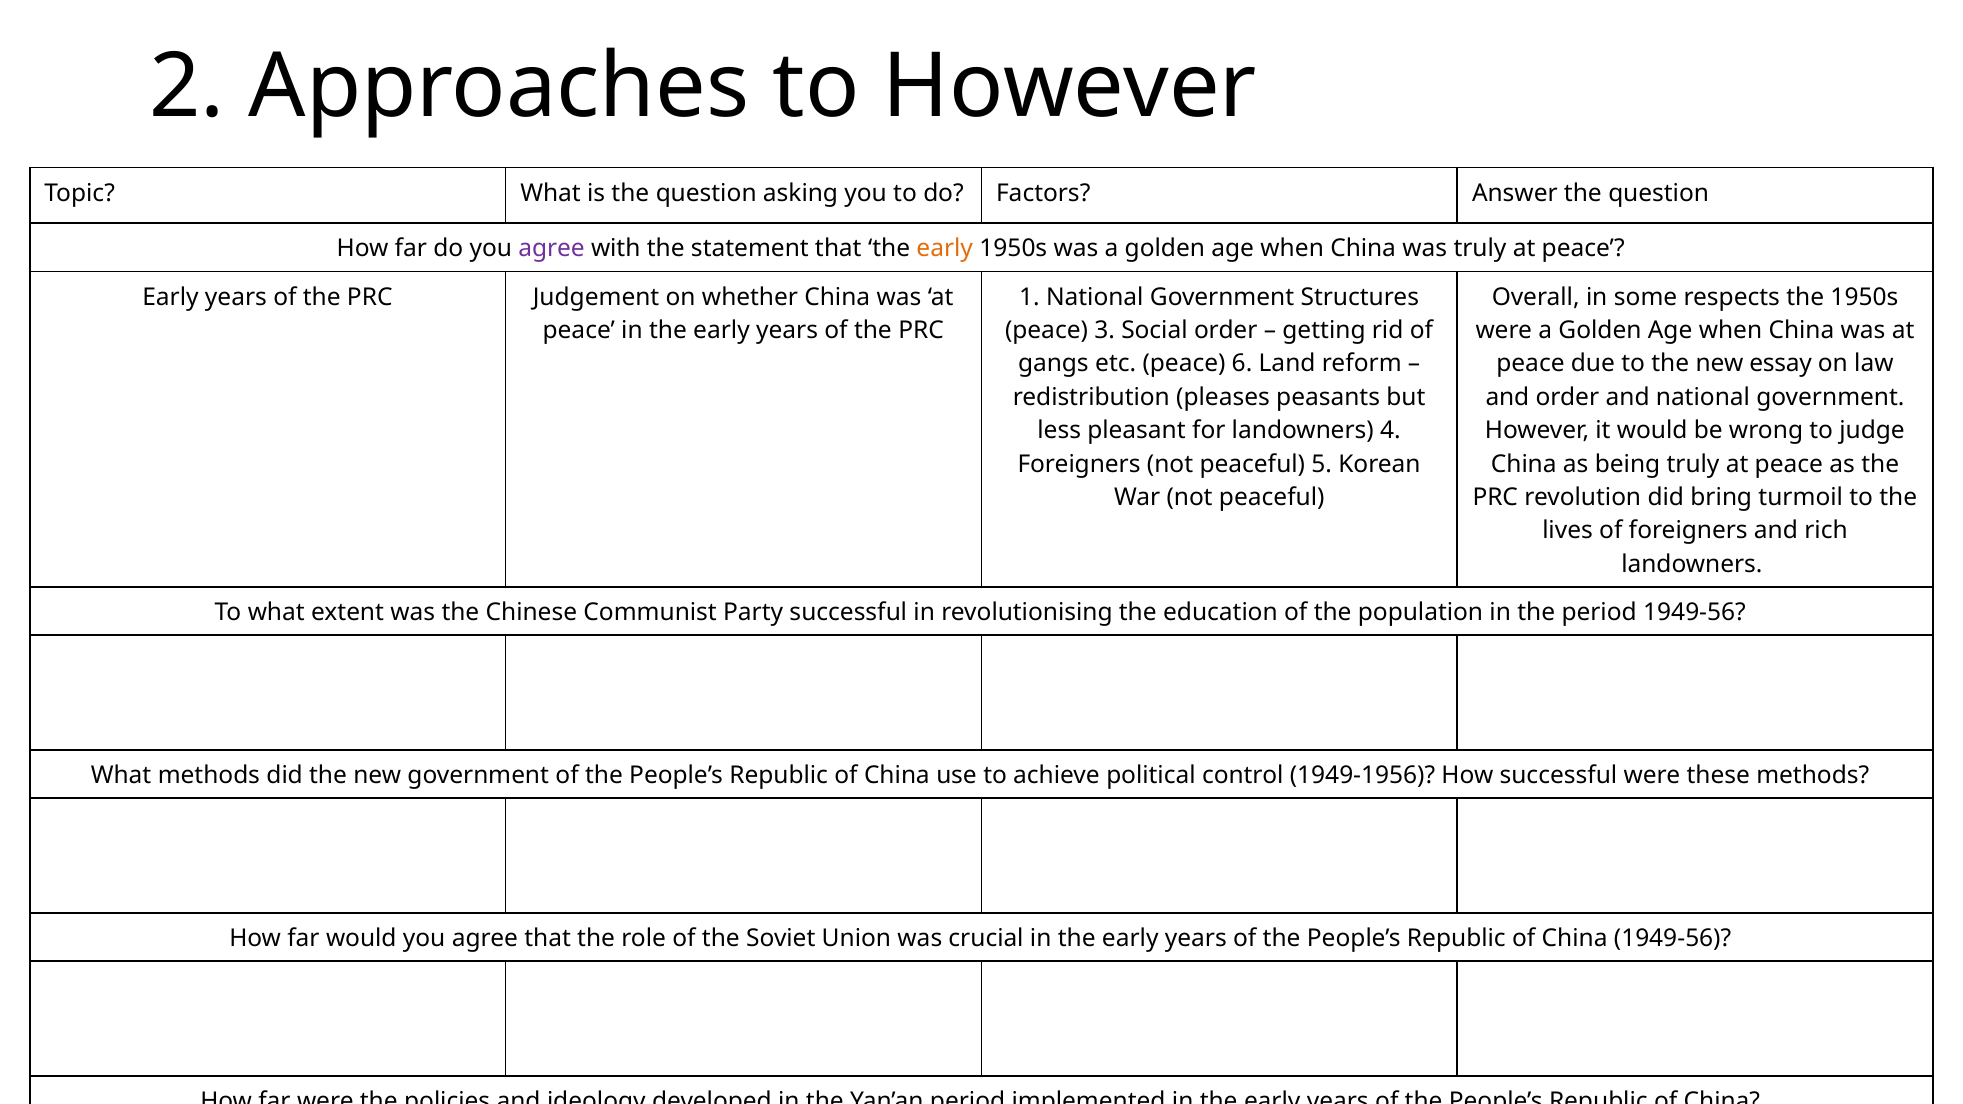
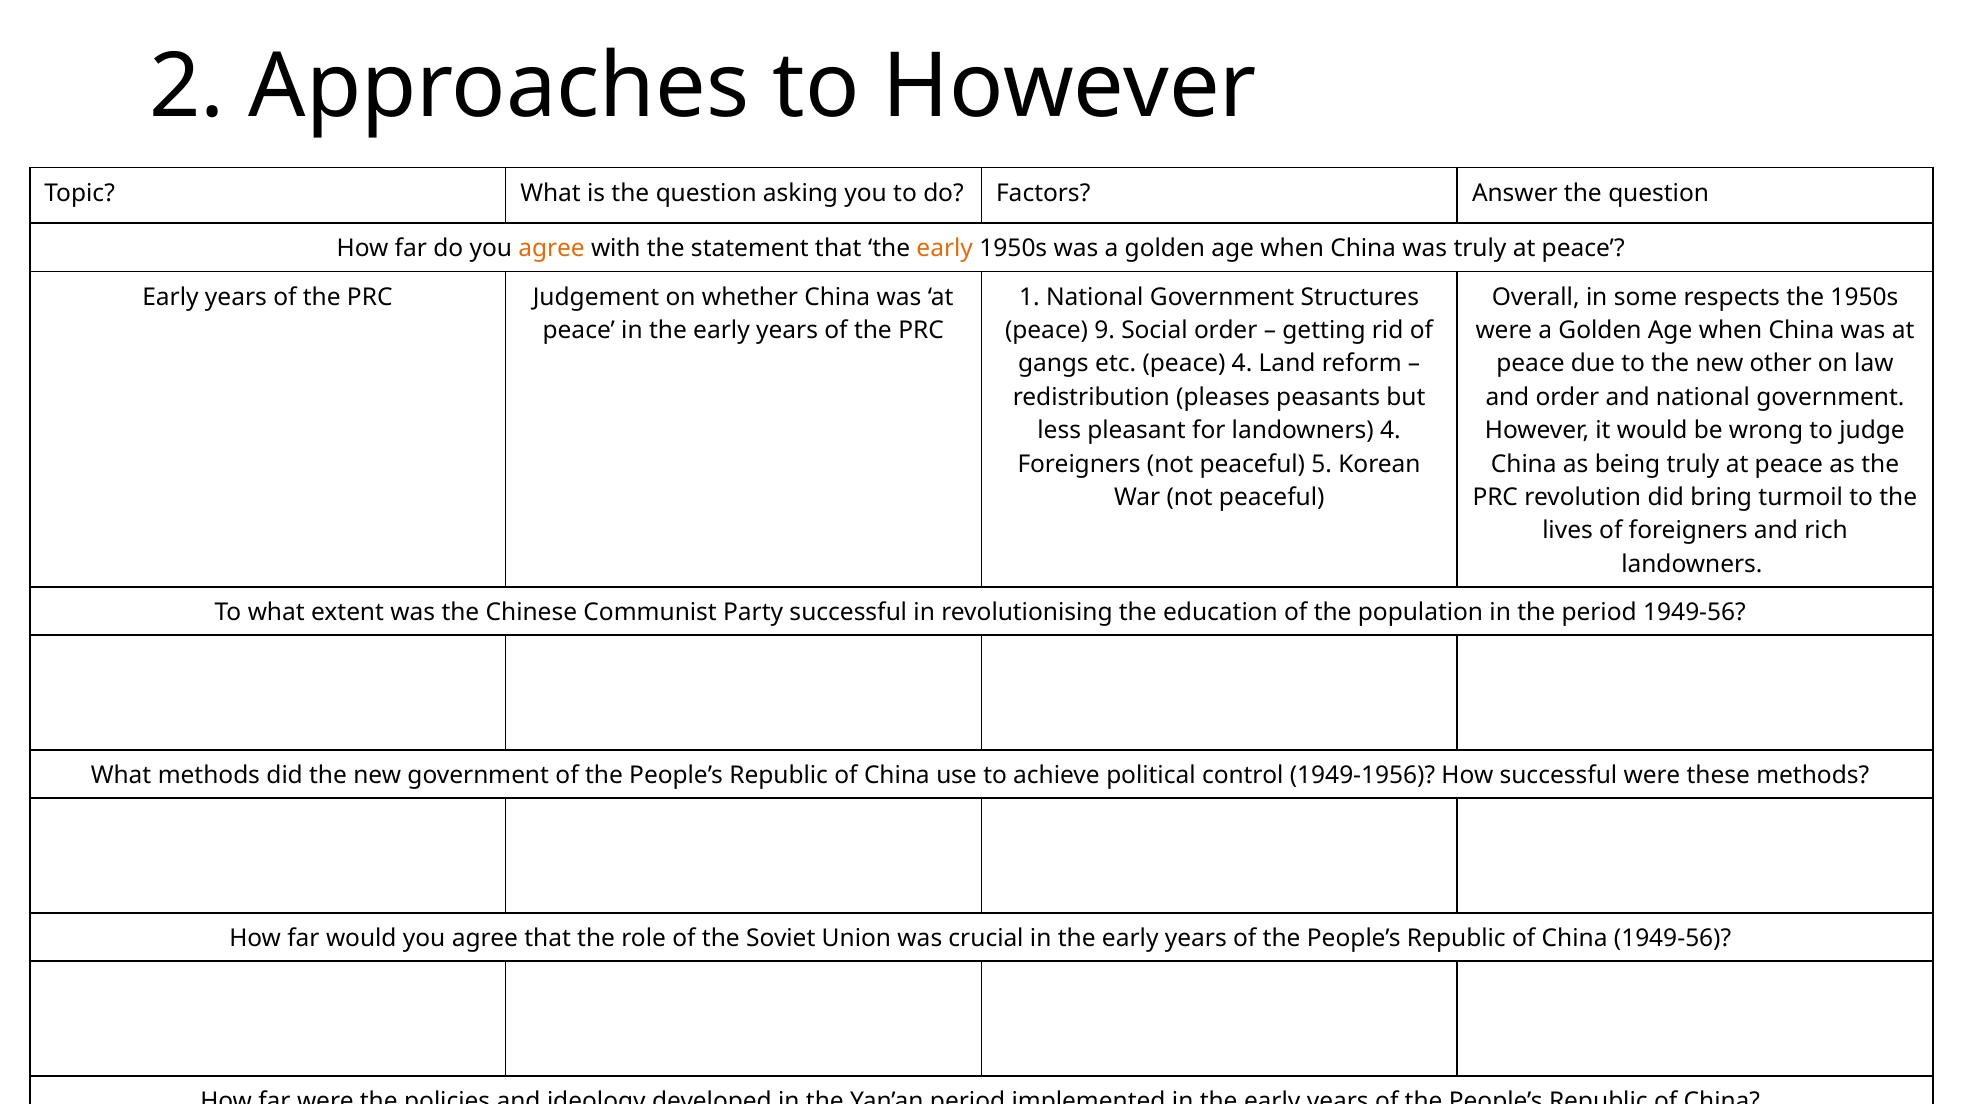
agree at (552, 249) colour: purple -> orange
3: 3 -> 9
peace 6: 6 -> 4
essay: essay -> other
